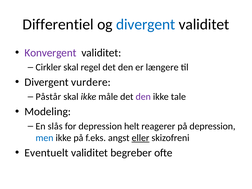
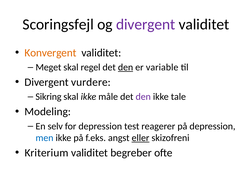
Differentiel: Differentiel -> Scoringsfejl
divergent at (146, 24) colour: blue -> purple
Konvergent colour: purple -> orange
Cirkler: Cirkler -> Meget
den at (126, 67) underline: none -> present
længere: længere -> variable
Påstår: Påstår -> Sikring
slås: slås -> selv
helt: helt -> test
Eventuelt: Eventuelt -> Kriterium
